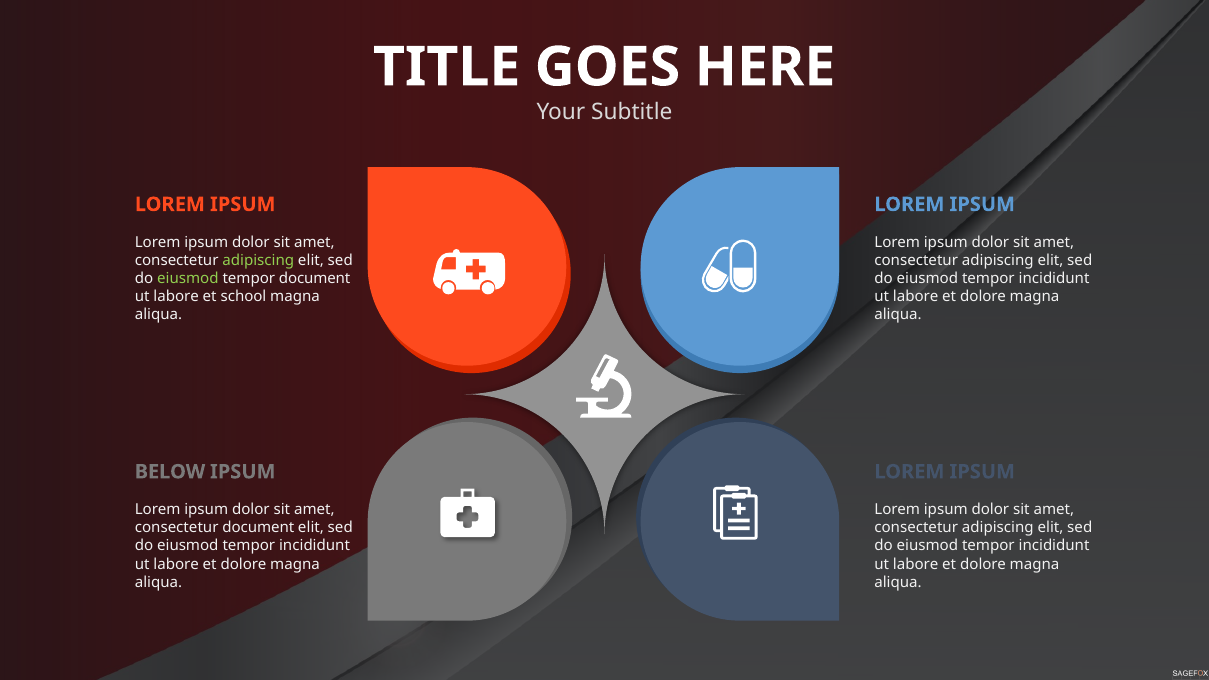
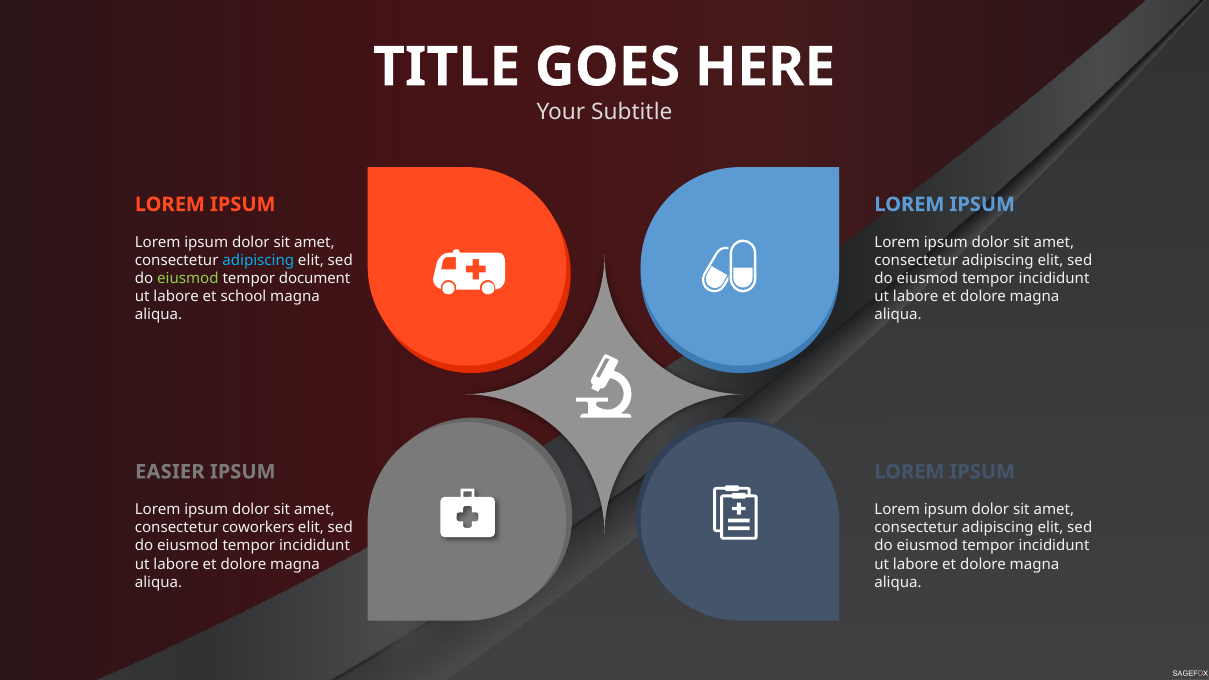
adipiscing at (258, 260) colour: light green -> light blue
BELOW: BELOW -> EASIER
consectetur document: document -> coworkers
